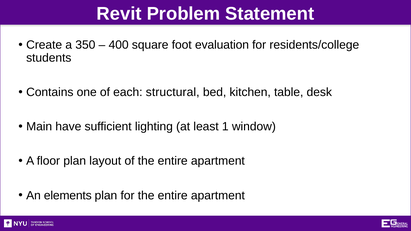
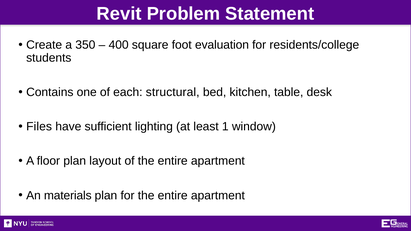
Main: Main -> Files
elements: elements -> materials
